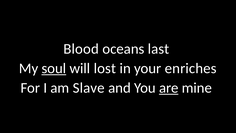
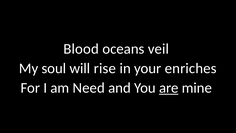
last: last -> veil
soul underline: present -> none
lost: lost -> rise
Slave: Slave -> Need
